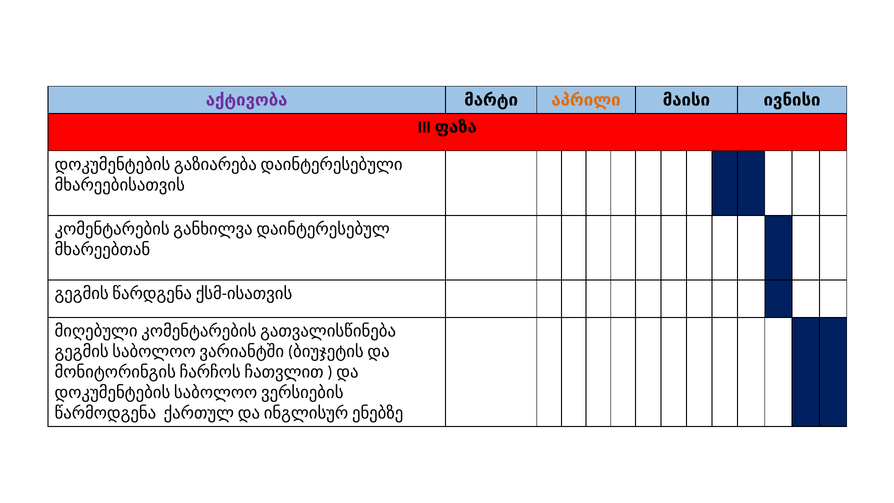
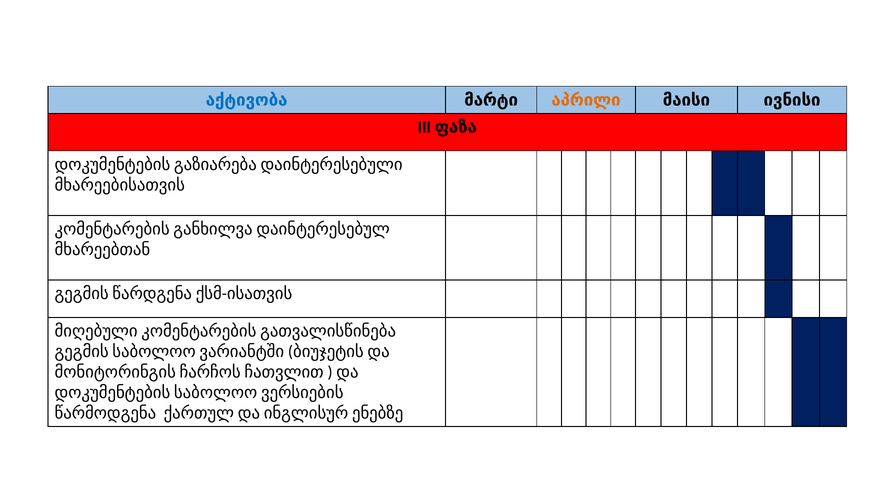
აქტივობა colour: purple -> blue
